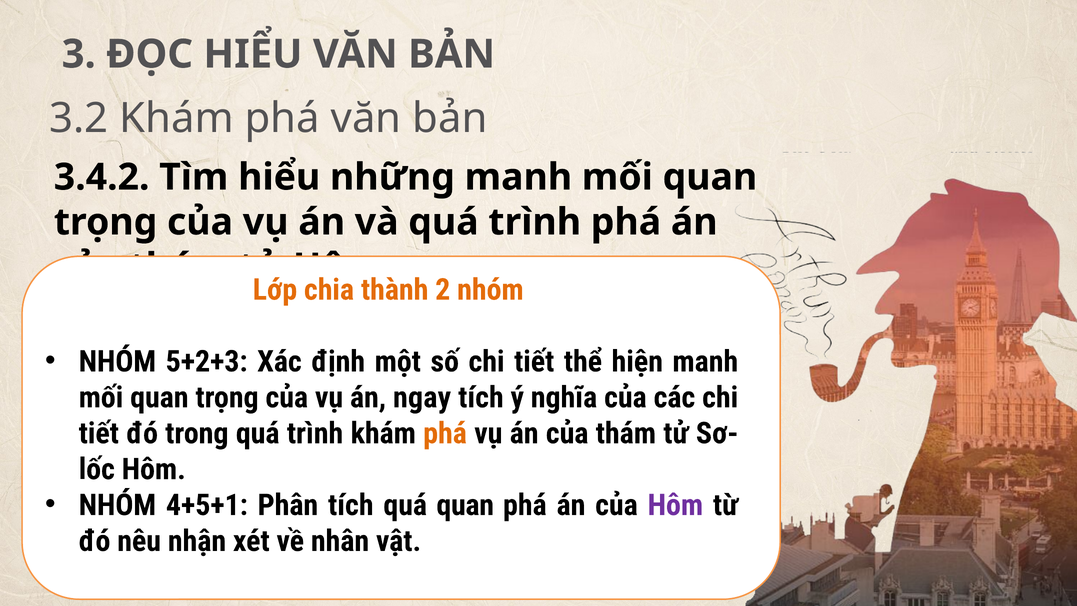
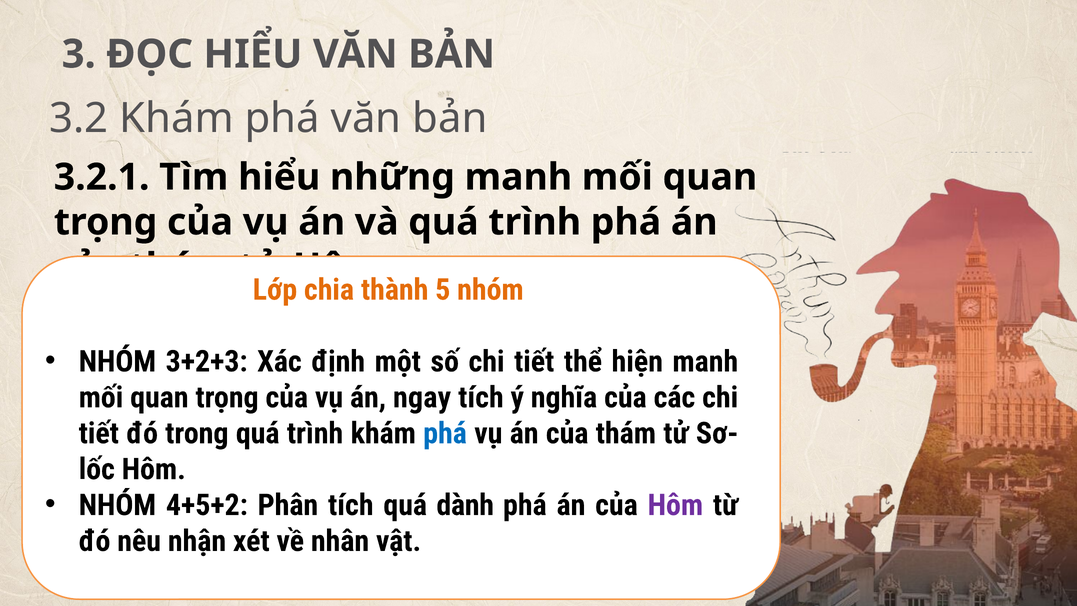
3.4.2: 3.4.2 -> 3.2.1
2: 2 -> 5
5+2+3: 5+2+3 -> 3+2+3
phá at (445, 433) colour: orange -> blue
4+5+1: 4+5+1 -> 4+5+2
quá quan: quan -> dành
